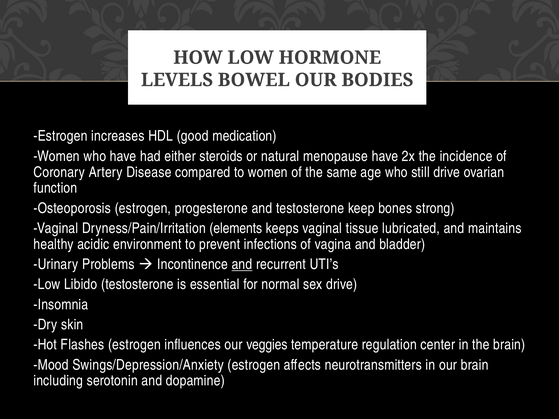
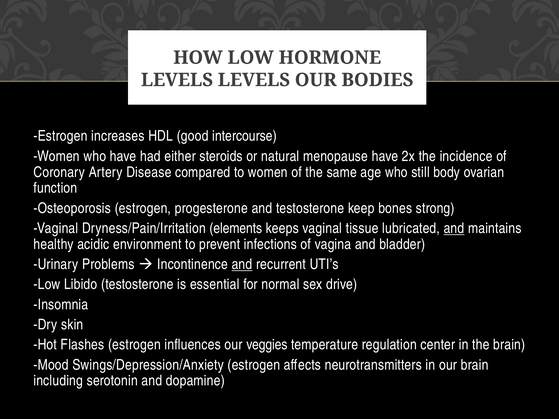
LEVELS BOWEL: BOWEL -> LEVELS
medication: medication -> intercourse
still drive: drive -> body
and at (454, 228) underline: none -> present
